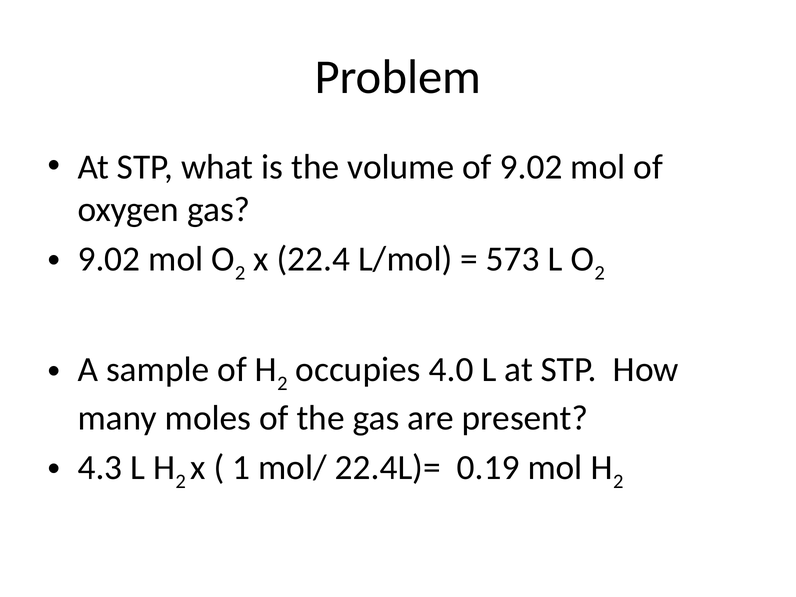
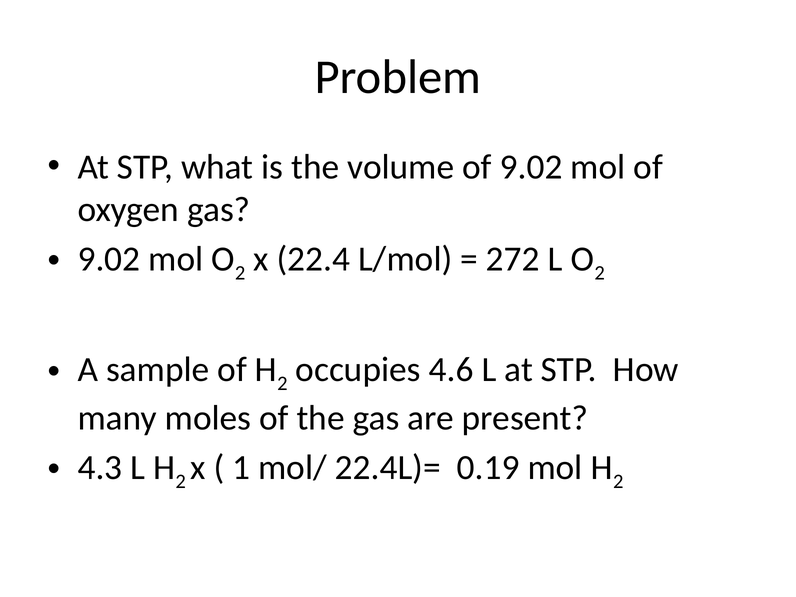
573: 573 -> 272
4.0: 4.0 -> 4.6
